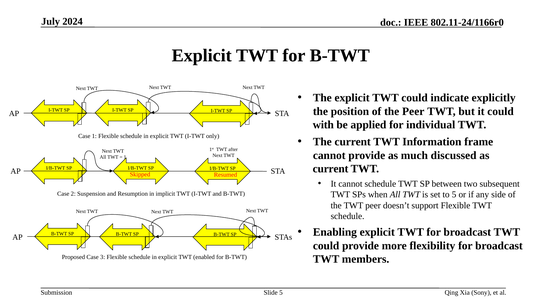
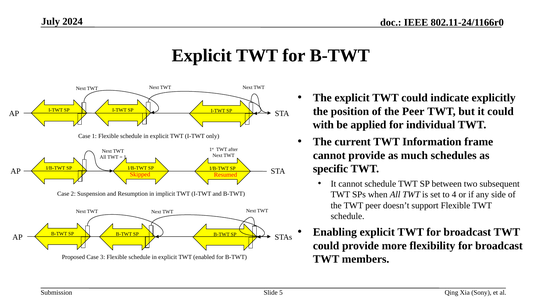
discussed: discussed -> schedules
current at (331, 169): current -> specific
to 5: 5 -> 4
